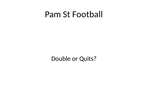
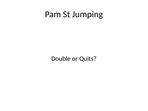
Football: Football -> Jumping
